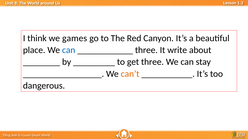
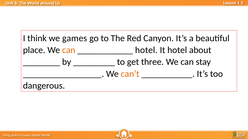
can at (69, 50) colour: blue -> orange
three at (146, 50): three -> hotel
It write: write -> hotel
